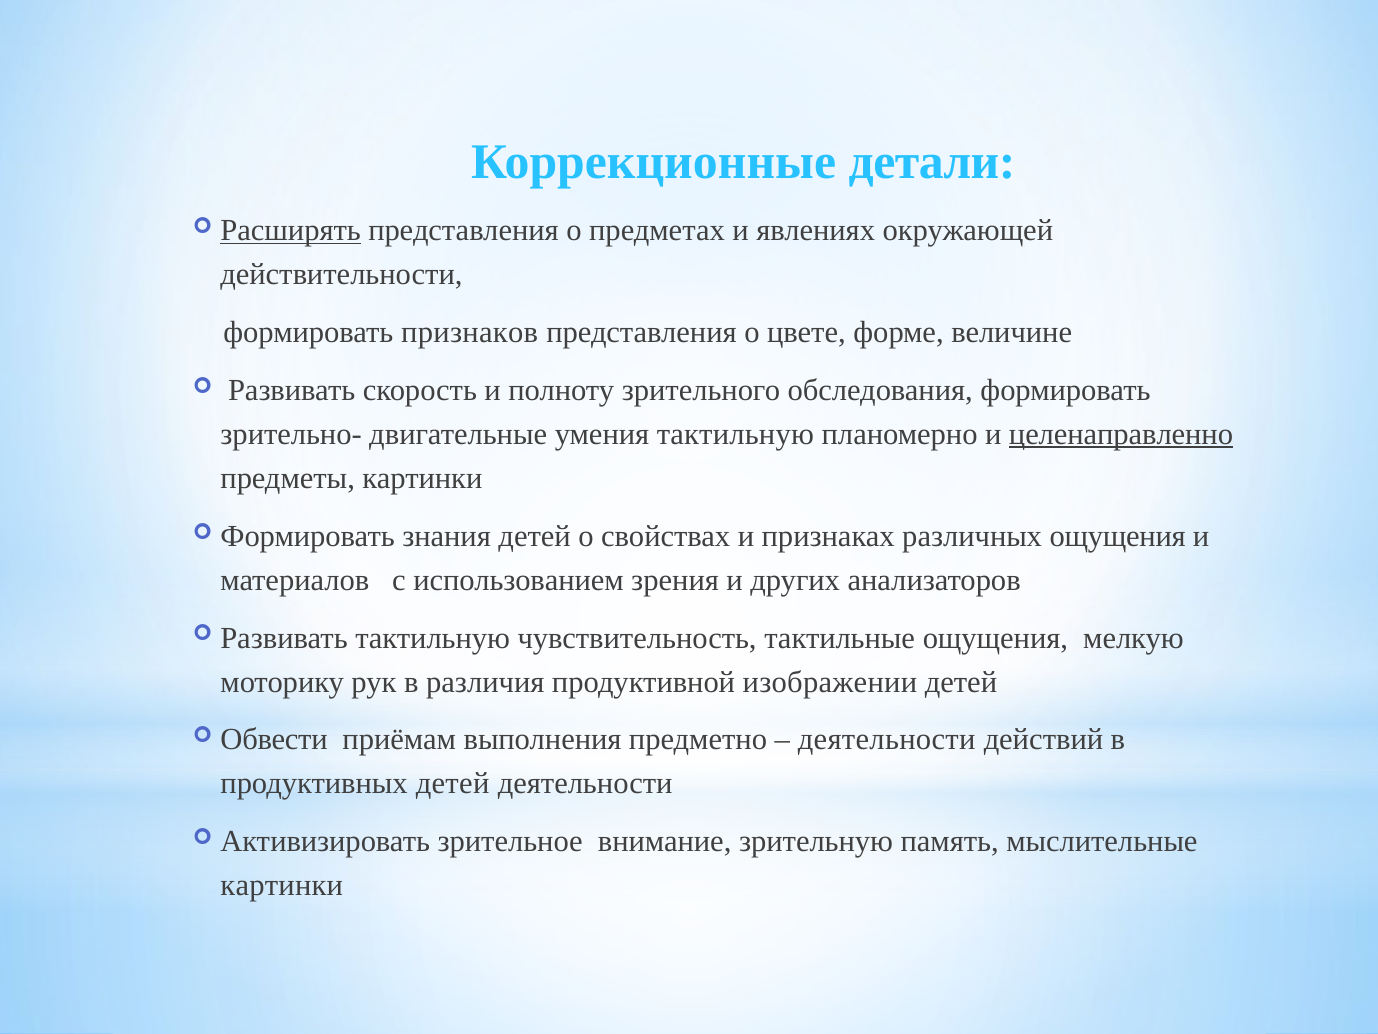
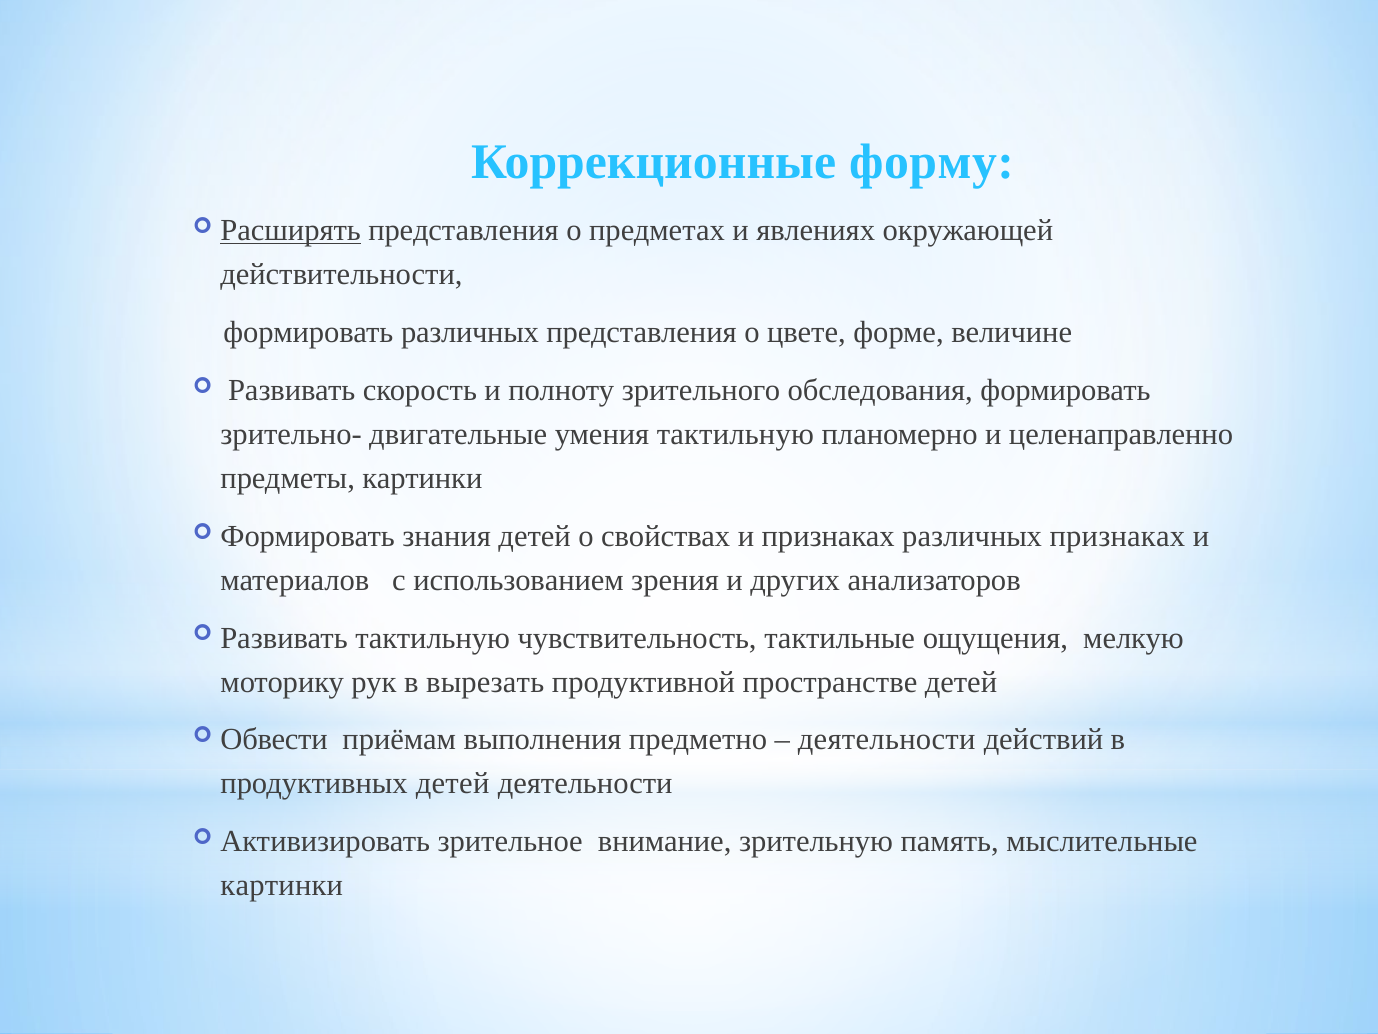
детали: детали -> форму
формировать признаков: признаков -> различных
целенаправленно underline: present -> none
различных ощущения: ощущения -> признаках
различия: различия -> вырезать
изображении: изображении -> пространстве
